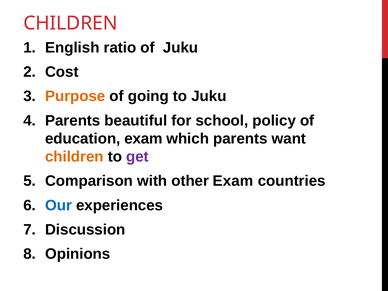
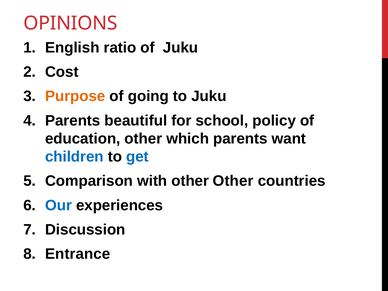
CHILDREN at (70, 23): CHILDREN -> OPINIONS
education exam: exam -> other
children at (74, 157) colour: orange -> blue
get colour: purple -> blue
other Exam: Exam -> Other
Opinions: Opinions -> Entrance
